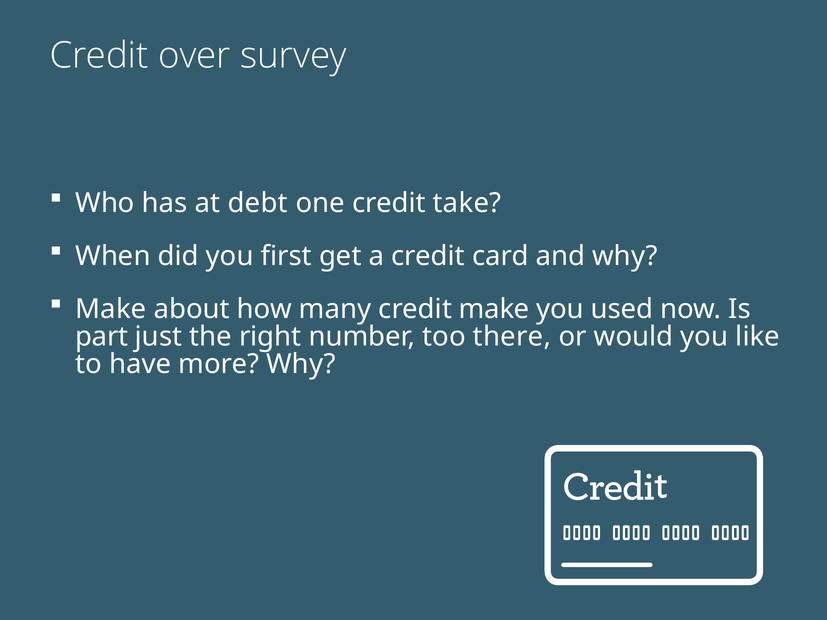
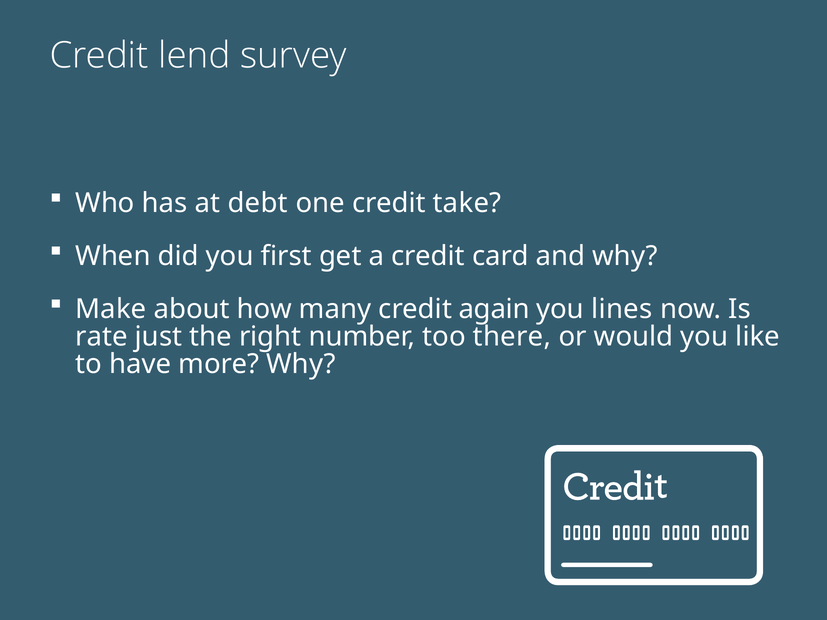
over: over -> lend
credit make: make -> again
used: used -> lines
part: part -> rate
